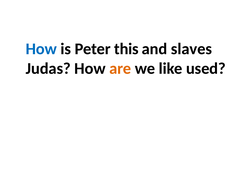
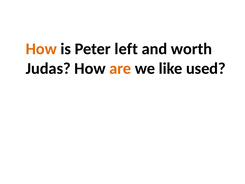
How at (41, 49) colour: blue -> orange
this: this -> left
slaves: slaves -> worth
